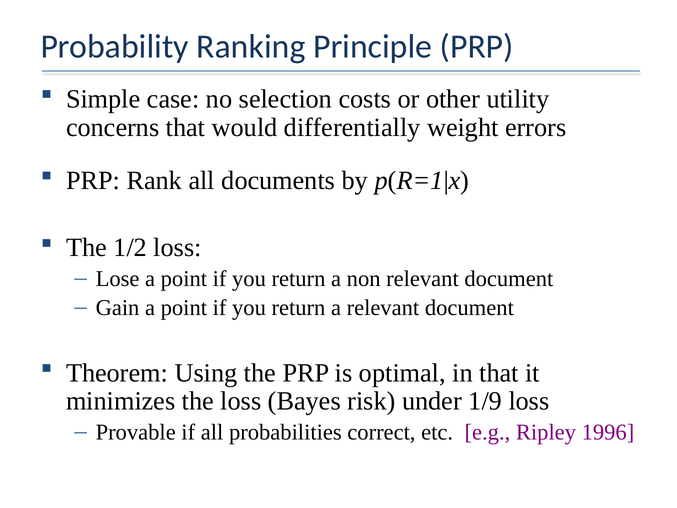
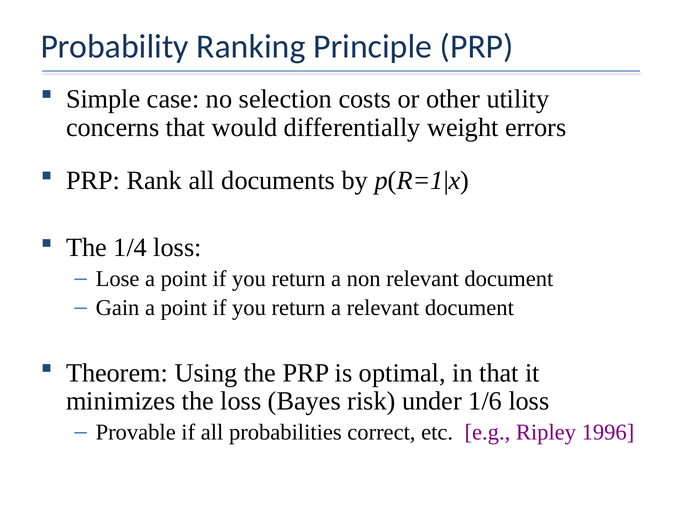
1/2: 1/2 -> 1/4
1/9: 1/9 -> 1/6
